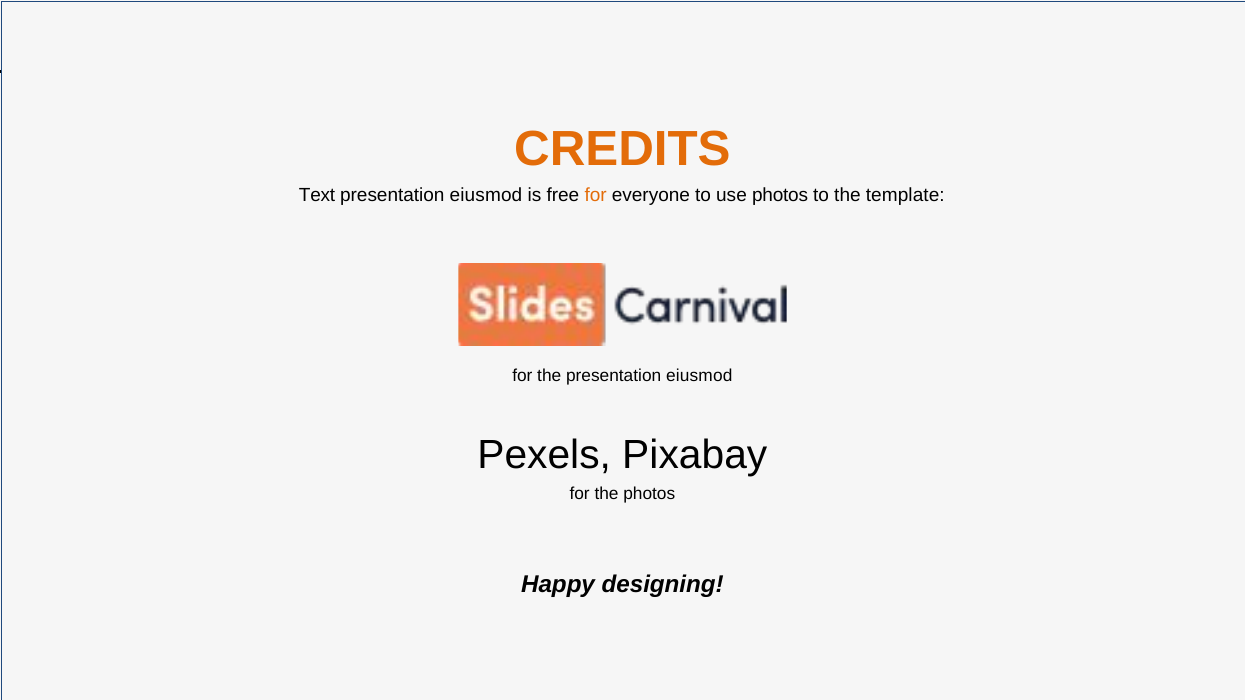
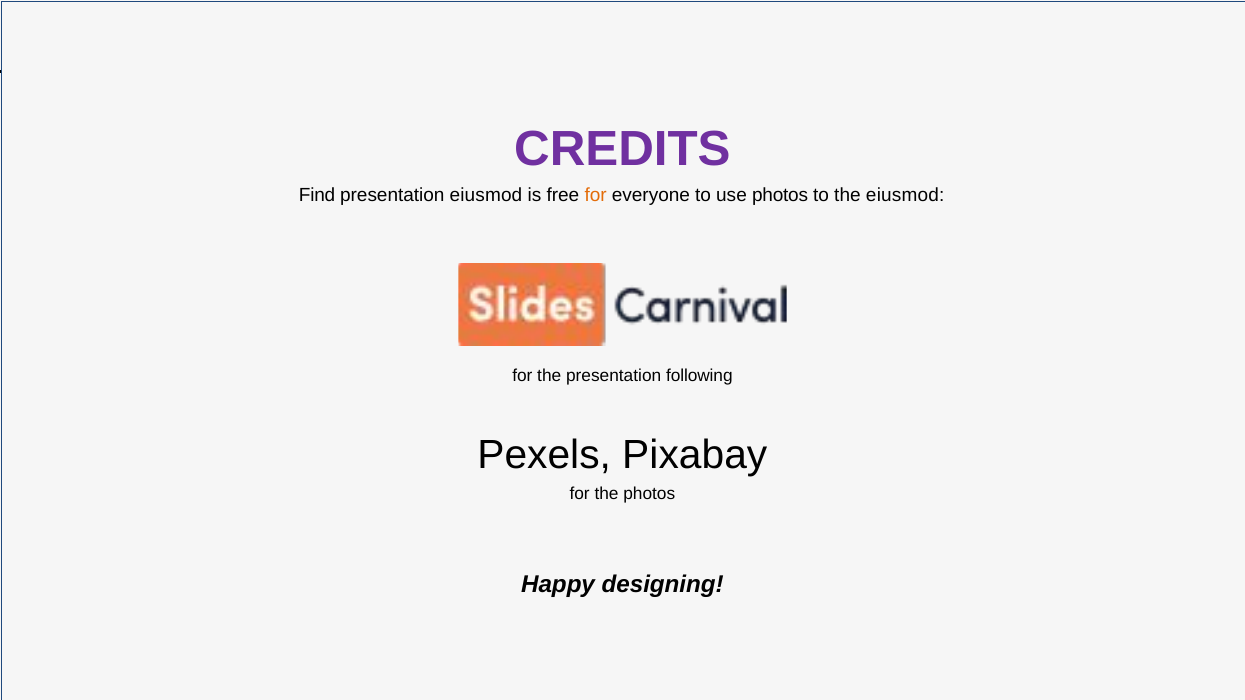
CREDITS colour: orange -> purple
Text: Text -> Find
the template: template -> eiusmod
the presentation eiusmod: eiusmod -> following
